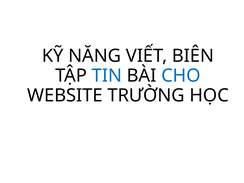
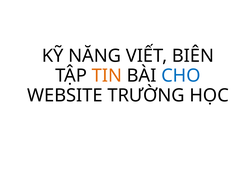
TIN colour: blue -> orange
